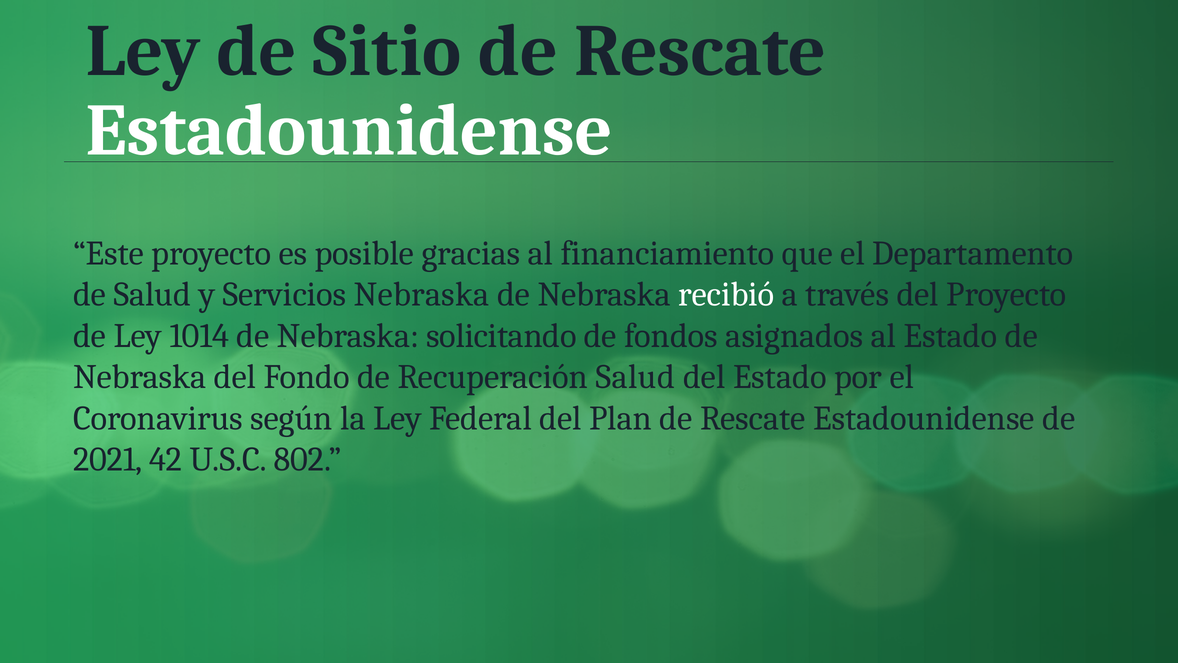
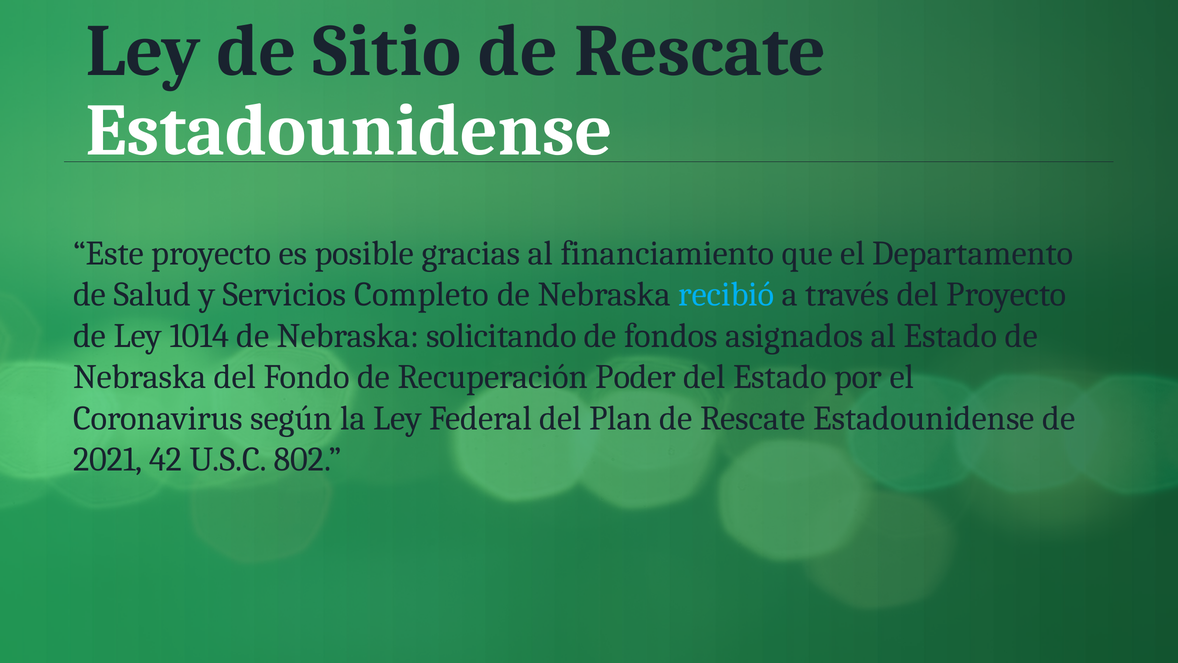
Servicios Nebraska: Nebraska -> Completo
recibió colour: white -> light blue
Recuperación Salud: Salud -> Poder
